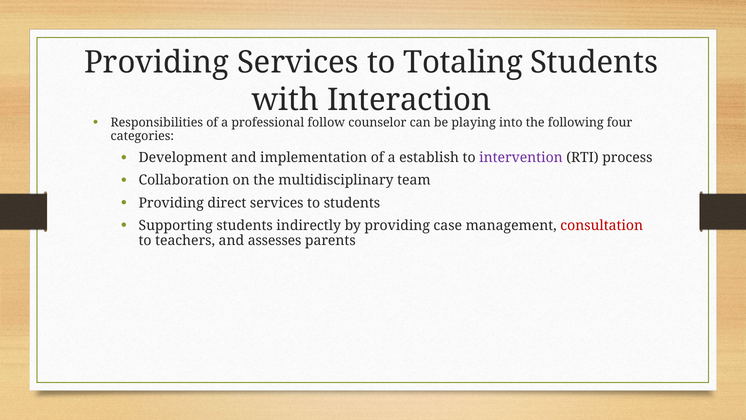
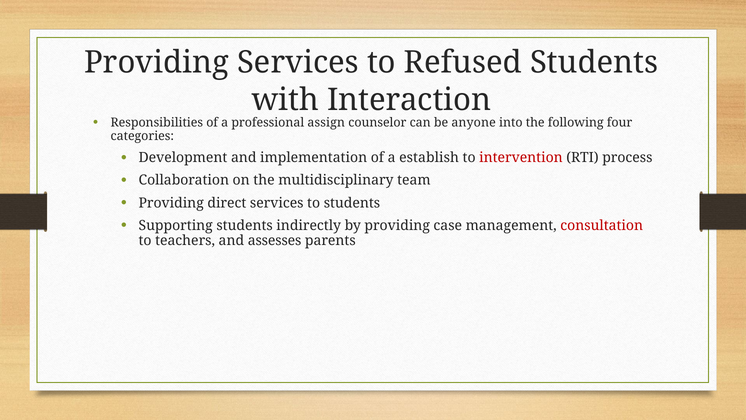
Totaling: Totaling -> Refused
follow: follow -> assign
playing: playing -> anyone
intervention colour: purple -> red
